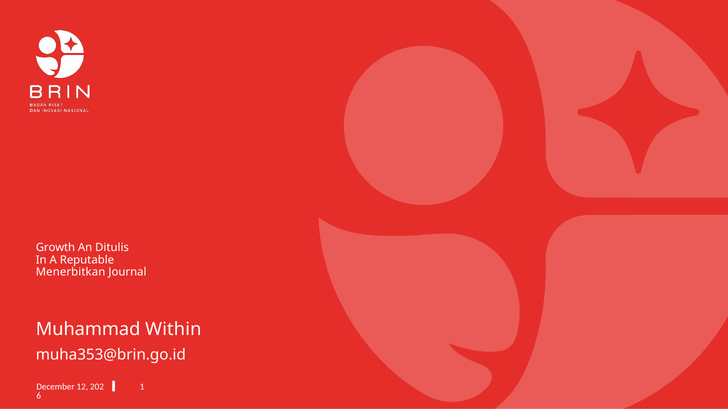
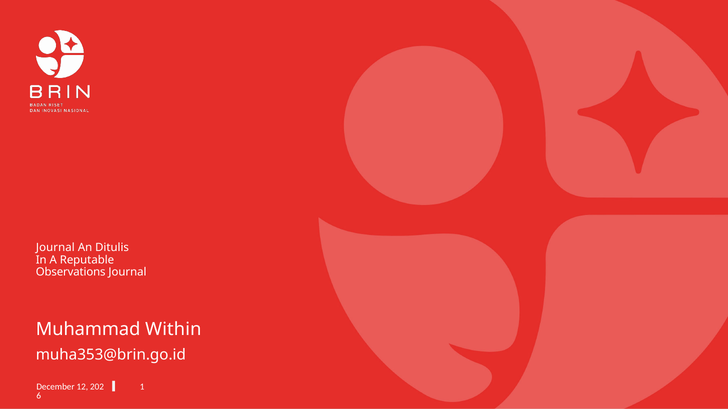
Growth at (55, 248): Growth -> Journal
Menerbitkan: Menerbitkan -> Observations
